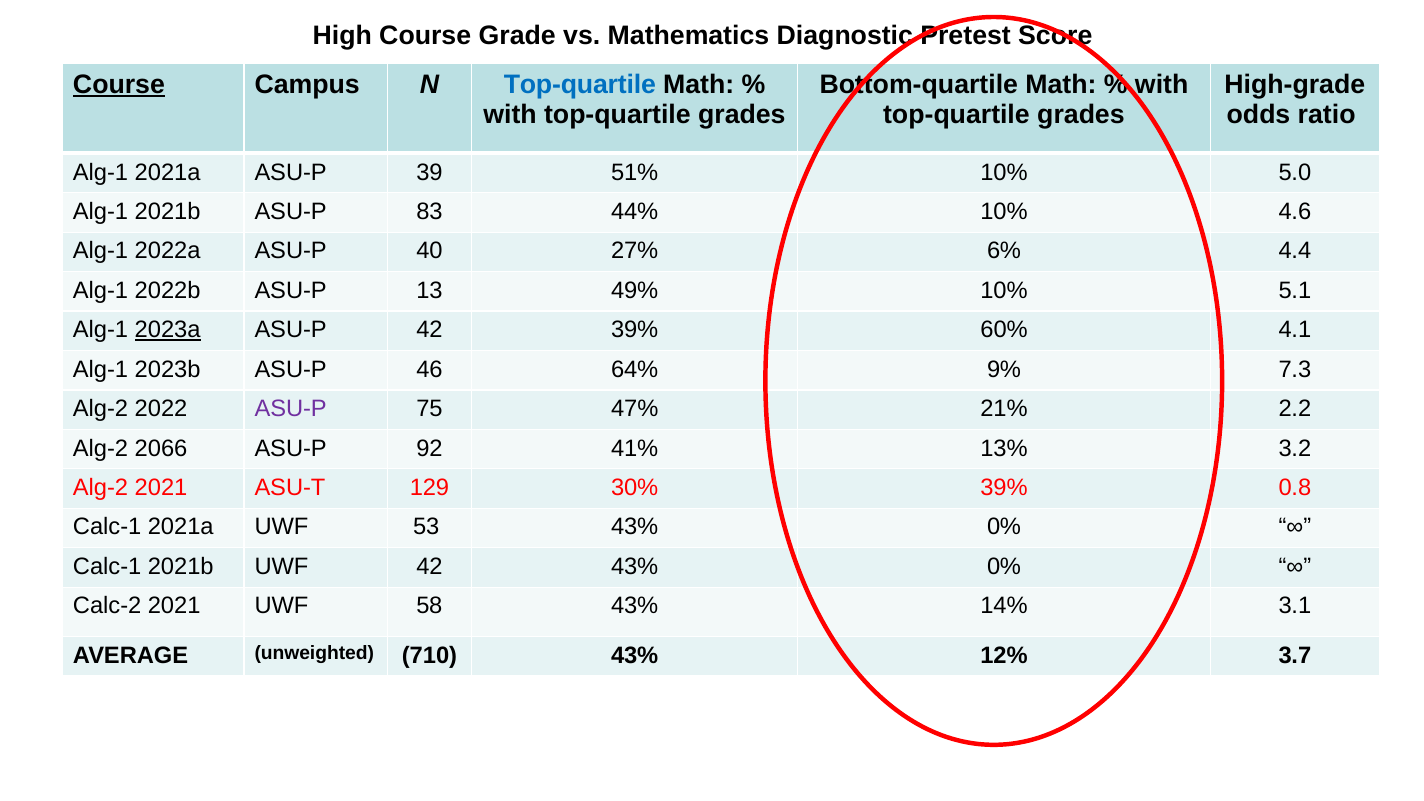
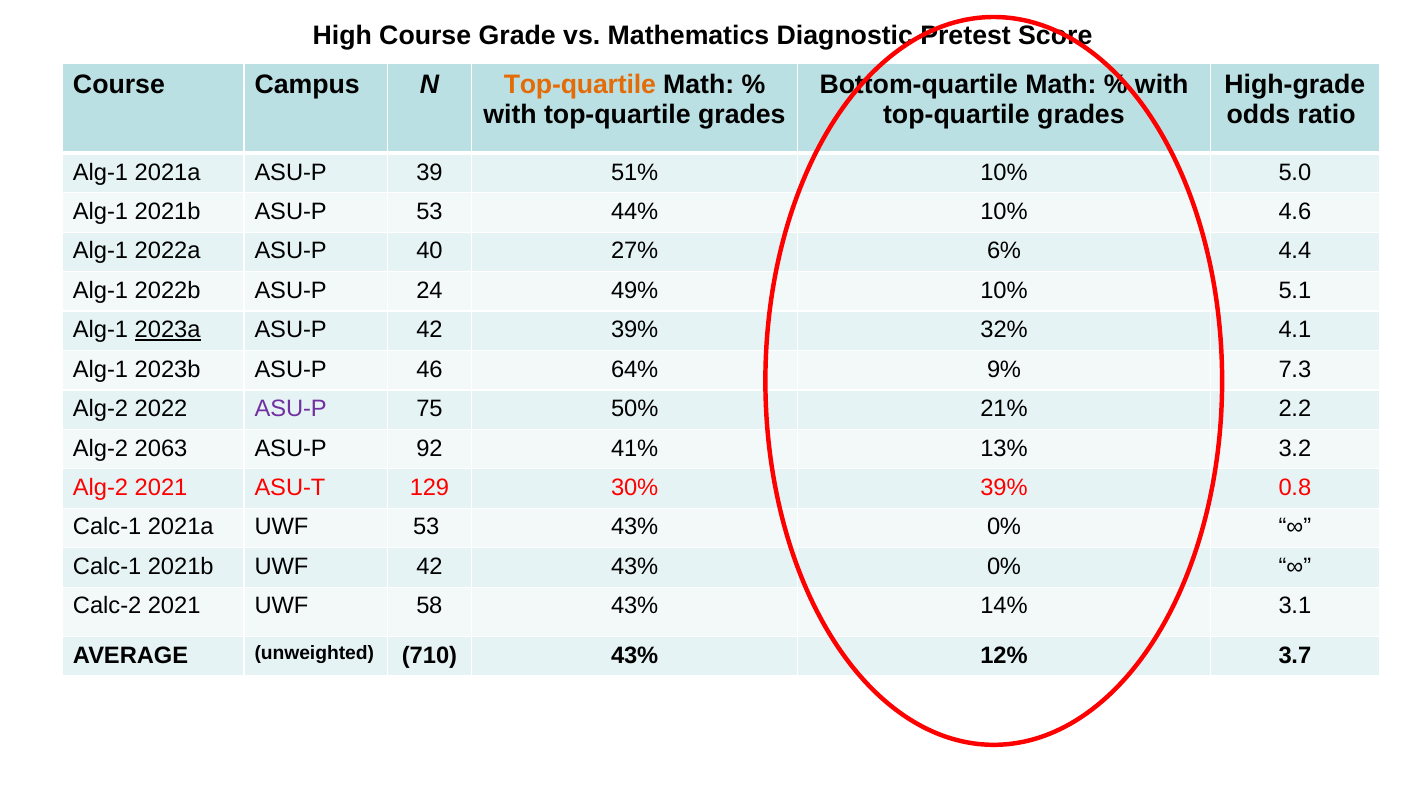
Course at (119, 85) underline: present -> none
Top-quartile at (580, 85) colour: blue -> orange
ASU-P 83: 83 -> 53
13: 13 -> 24
60%: 60% -> 32%
47%: 47% -> 50%
2066: 2066 -> 2063
